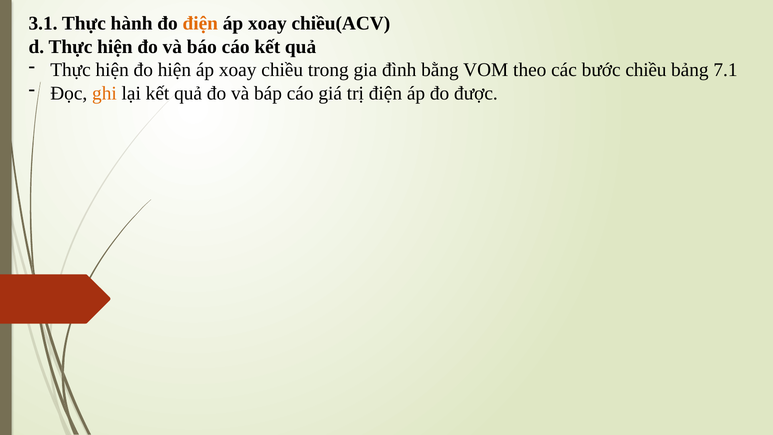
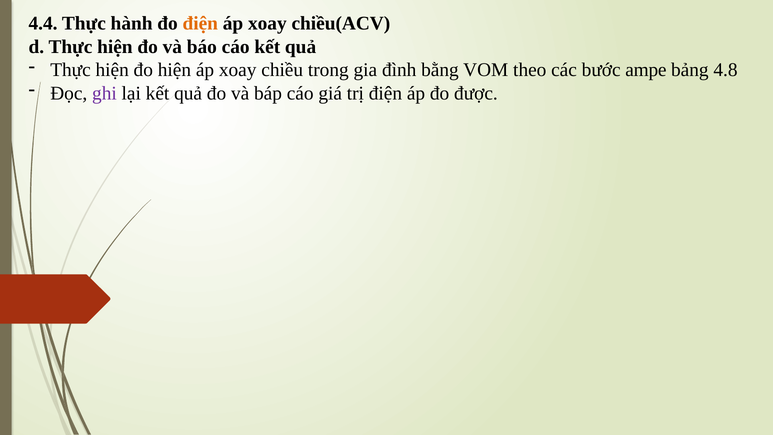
3.1: 3.1 -> 4.4
bước chiều: chiều -> ampe
7.1: 7.1 -> 4.8
ghi colour: orange -> purple
